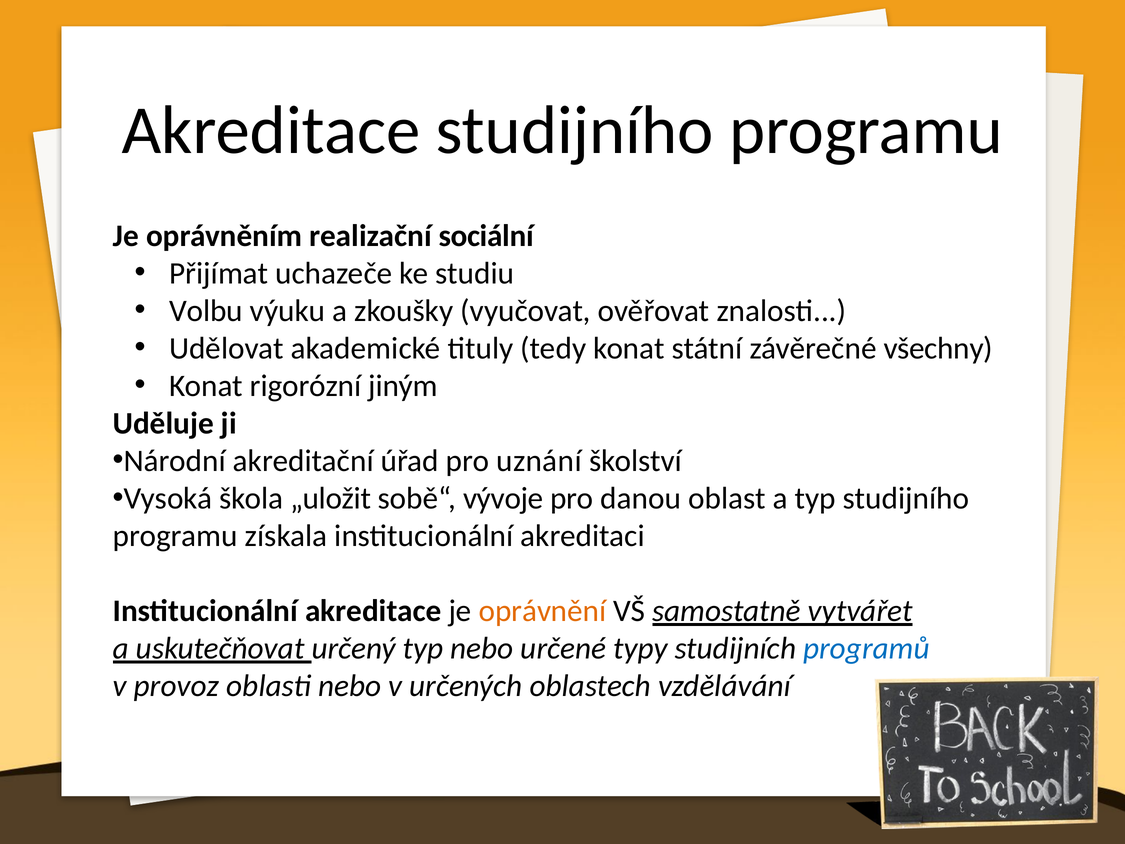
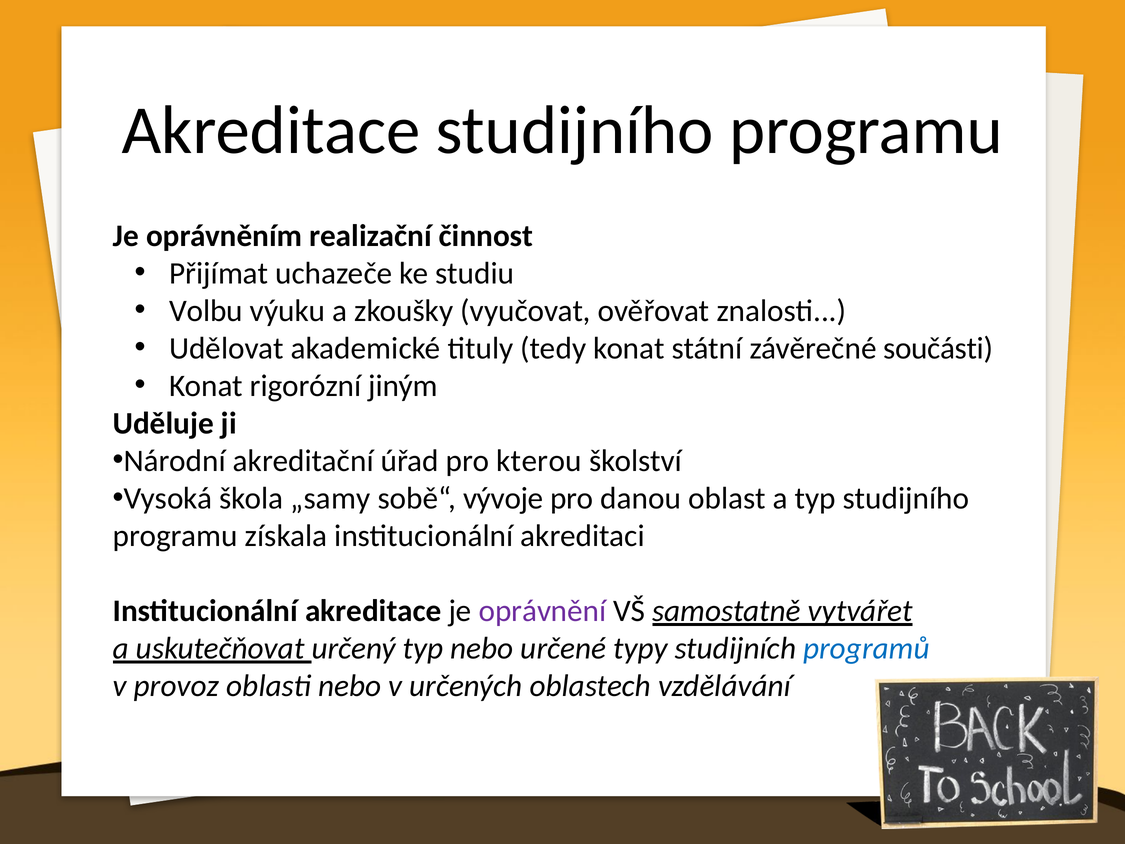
sociální: sociální -> činnost
všechny: všechny -> součásti
uznání: uznání -> kterou
„uložit: „uložit -> „samy
oprávnění colour: orange -> purple
